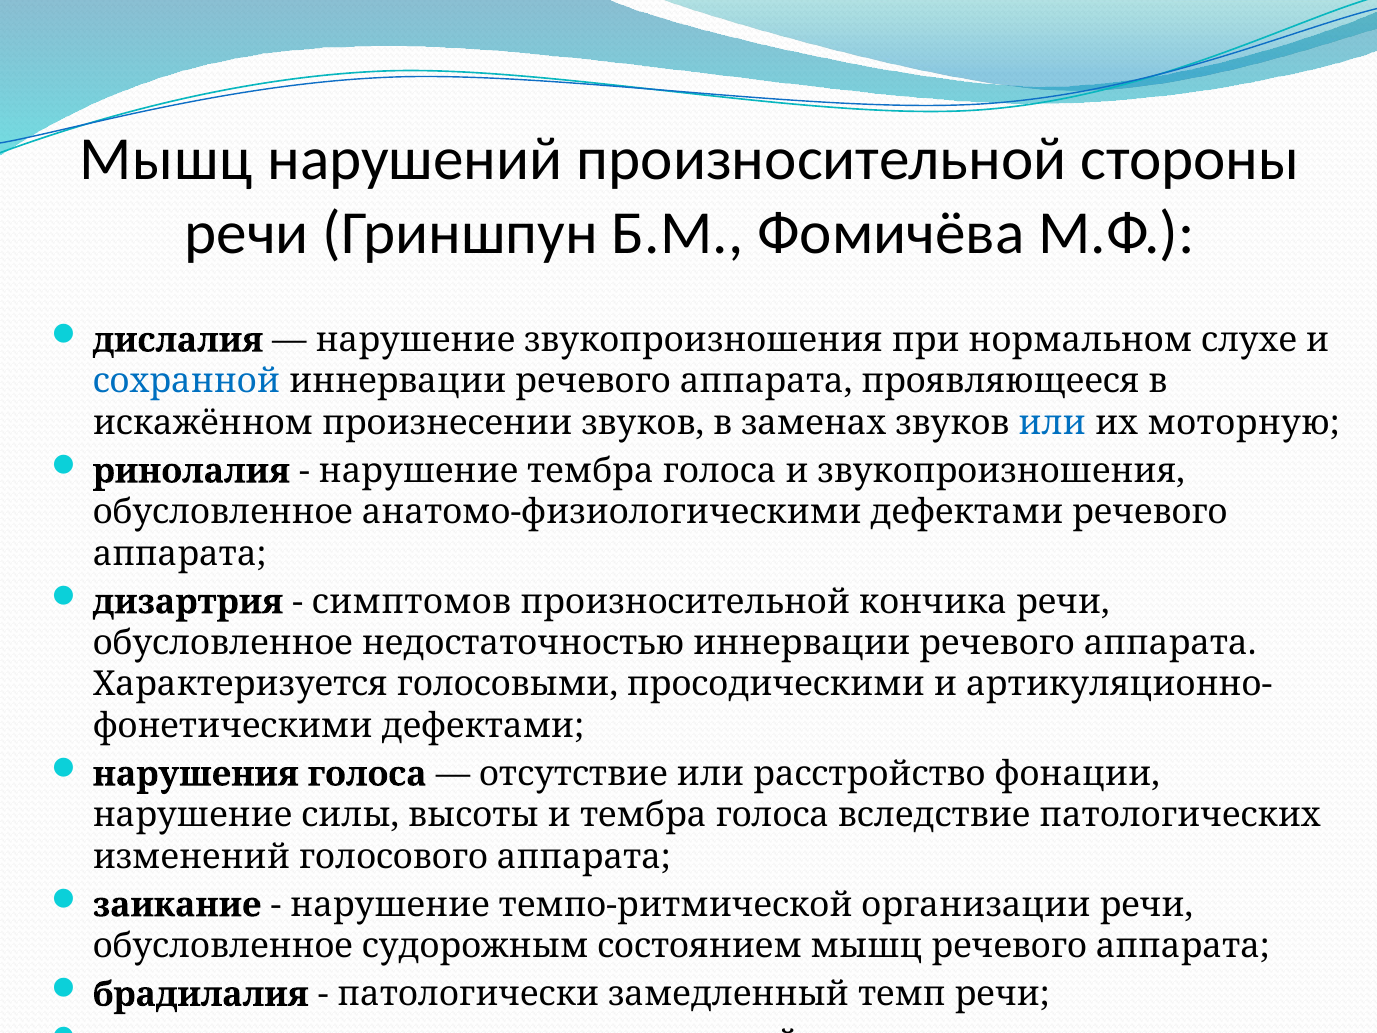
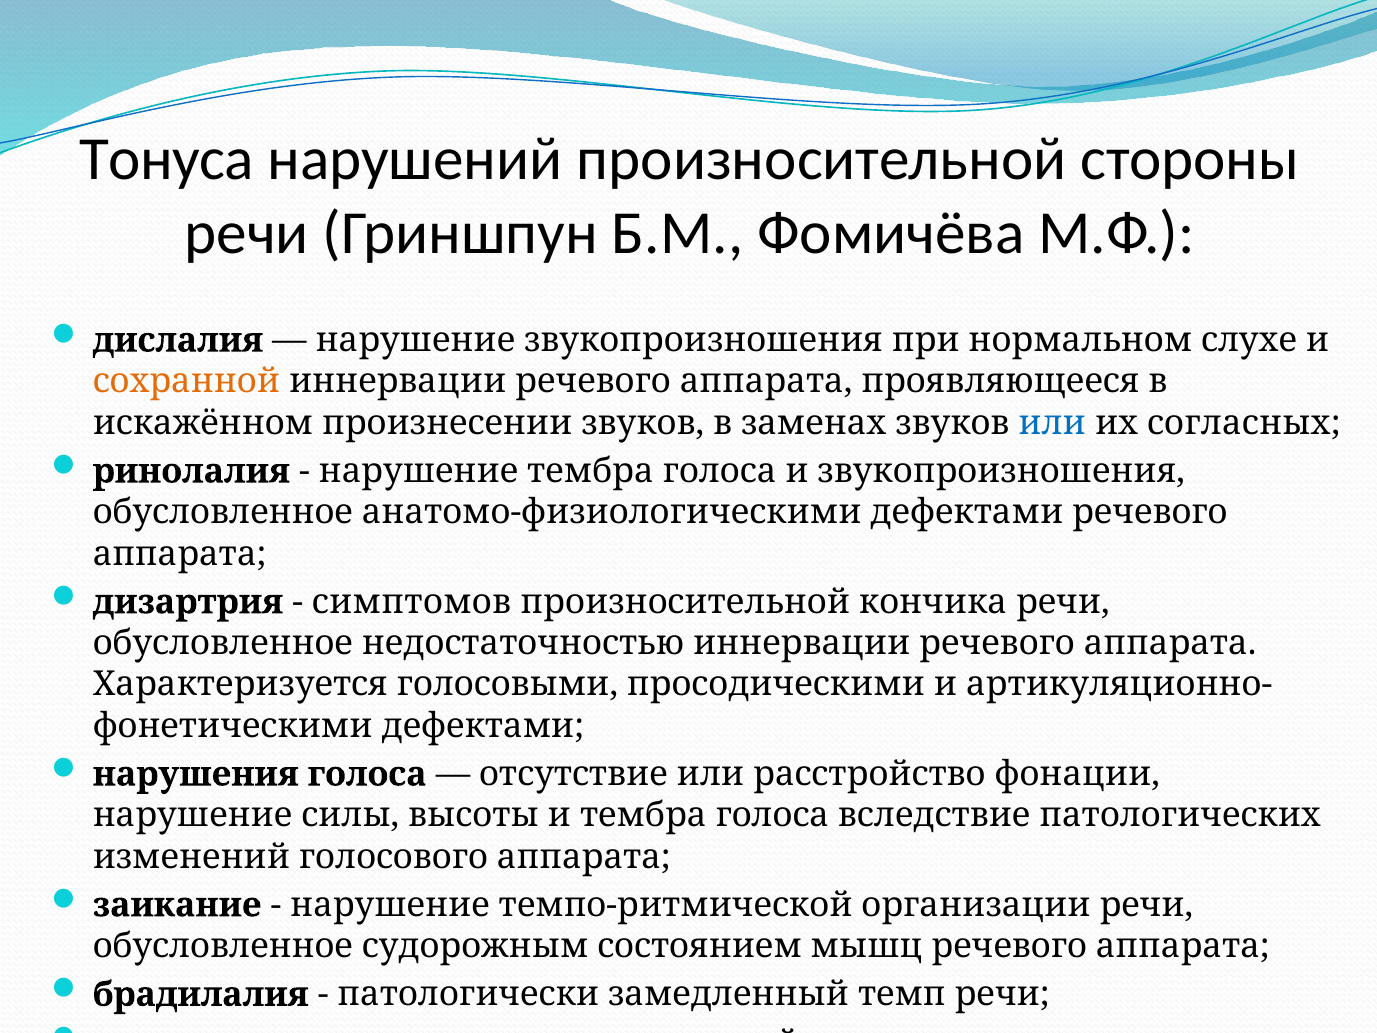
Мышц at (166, 160): Мышц -> Тонуса
сохранной colour: blue -> orange
моторную: моторную -> согласных
